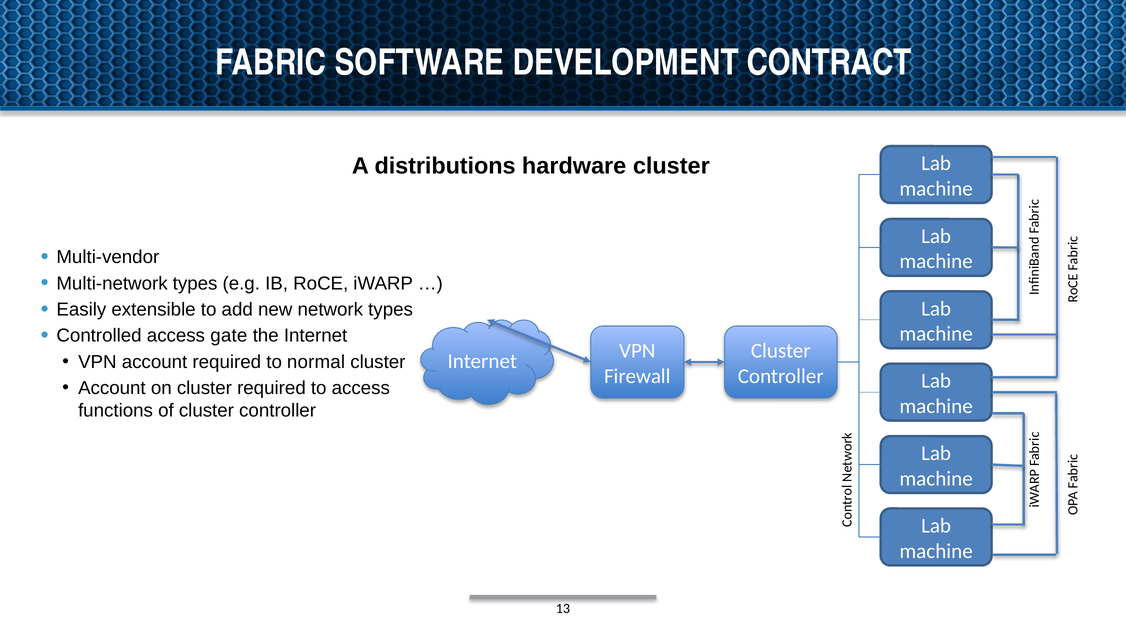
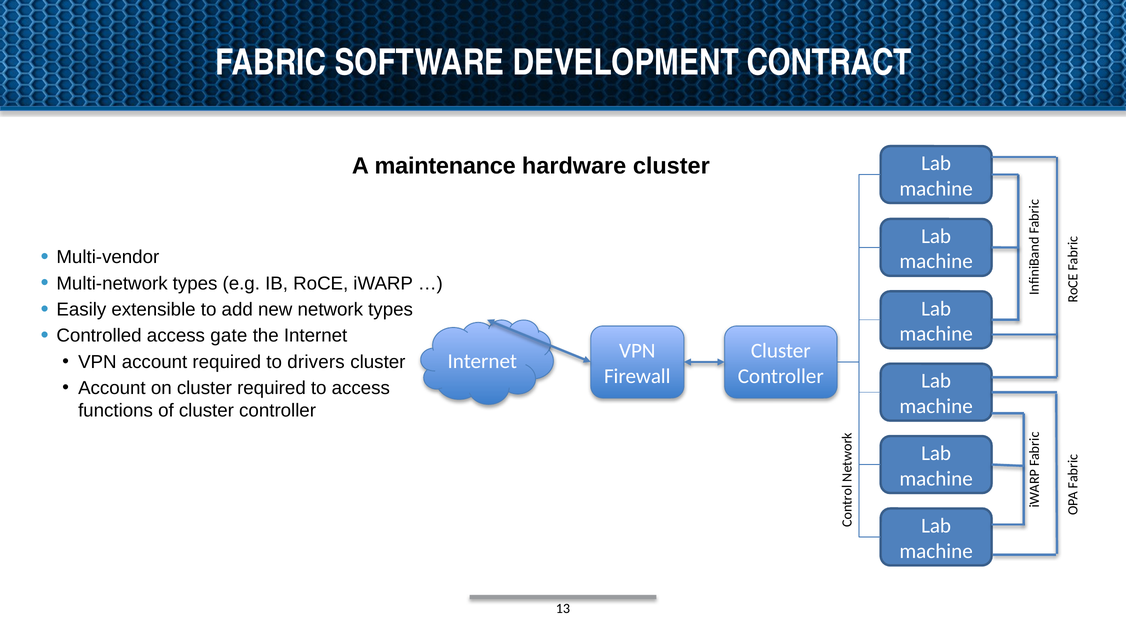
distributions: distributions -> maintenance
normal: normal -> drivers
